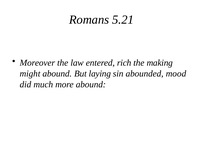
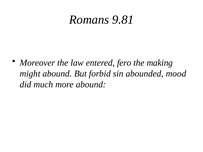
5.21: 5.21 -> 9.81
rich: rich -> fero
laying: laying -> forbid
